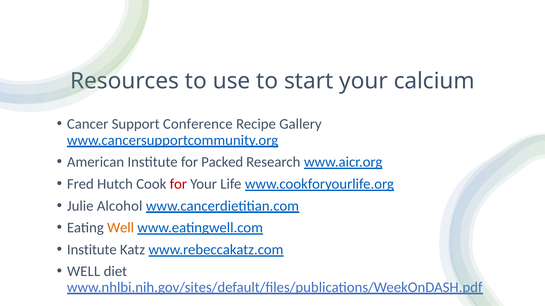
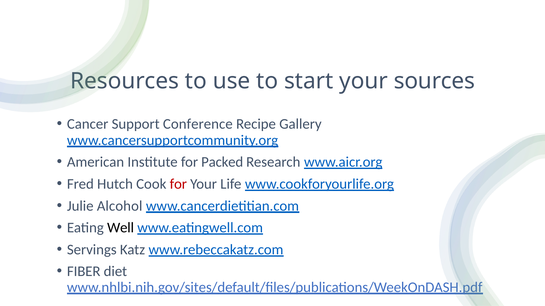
calcium: calcium -> sources
Well at (121, 228) colour: orange -> black
Institute at (92, 250): Institute -> Servings
WELL at (84, 272): WELL -> FIBER
